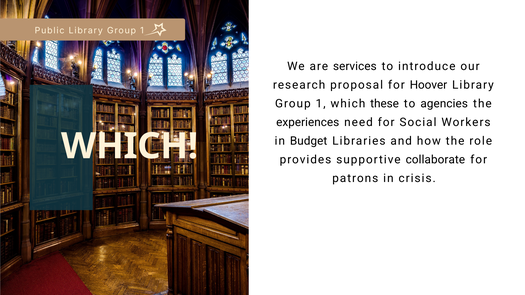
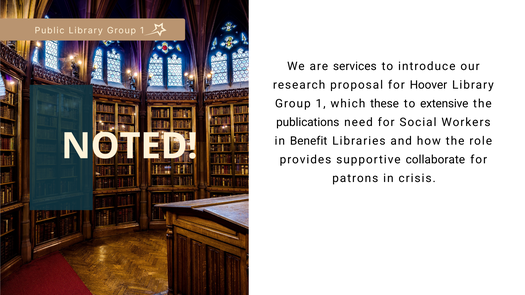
agencies: agencies -> extensive
experiences: experiences -> publications
Budget: Budget -> Benefit
WHICH at (130, 146): WHICH -> NOTED
